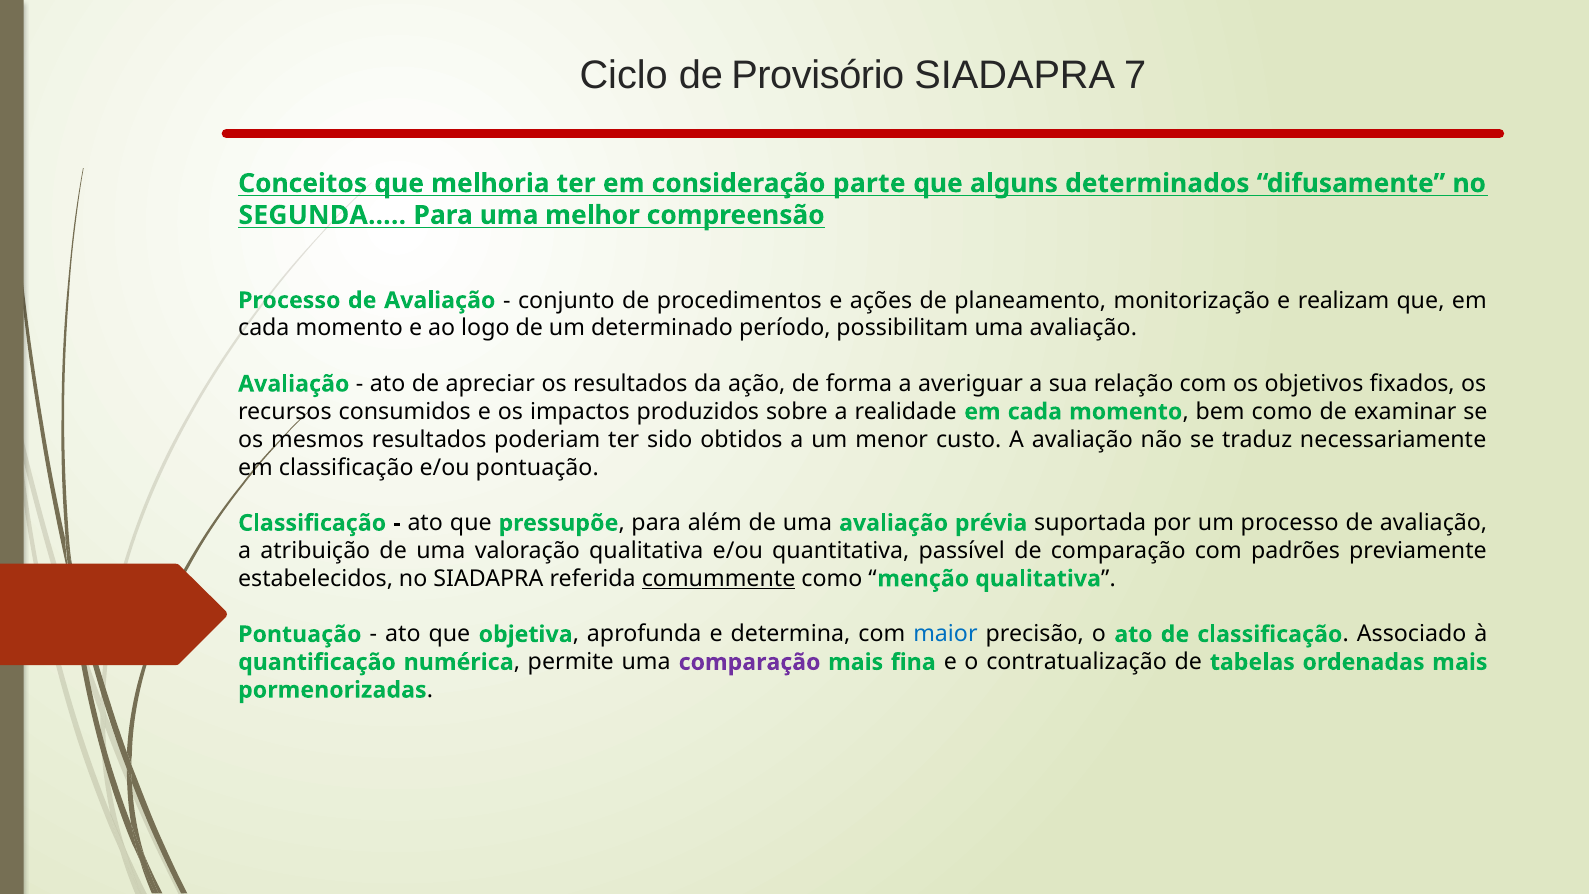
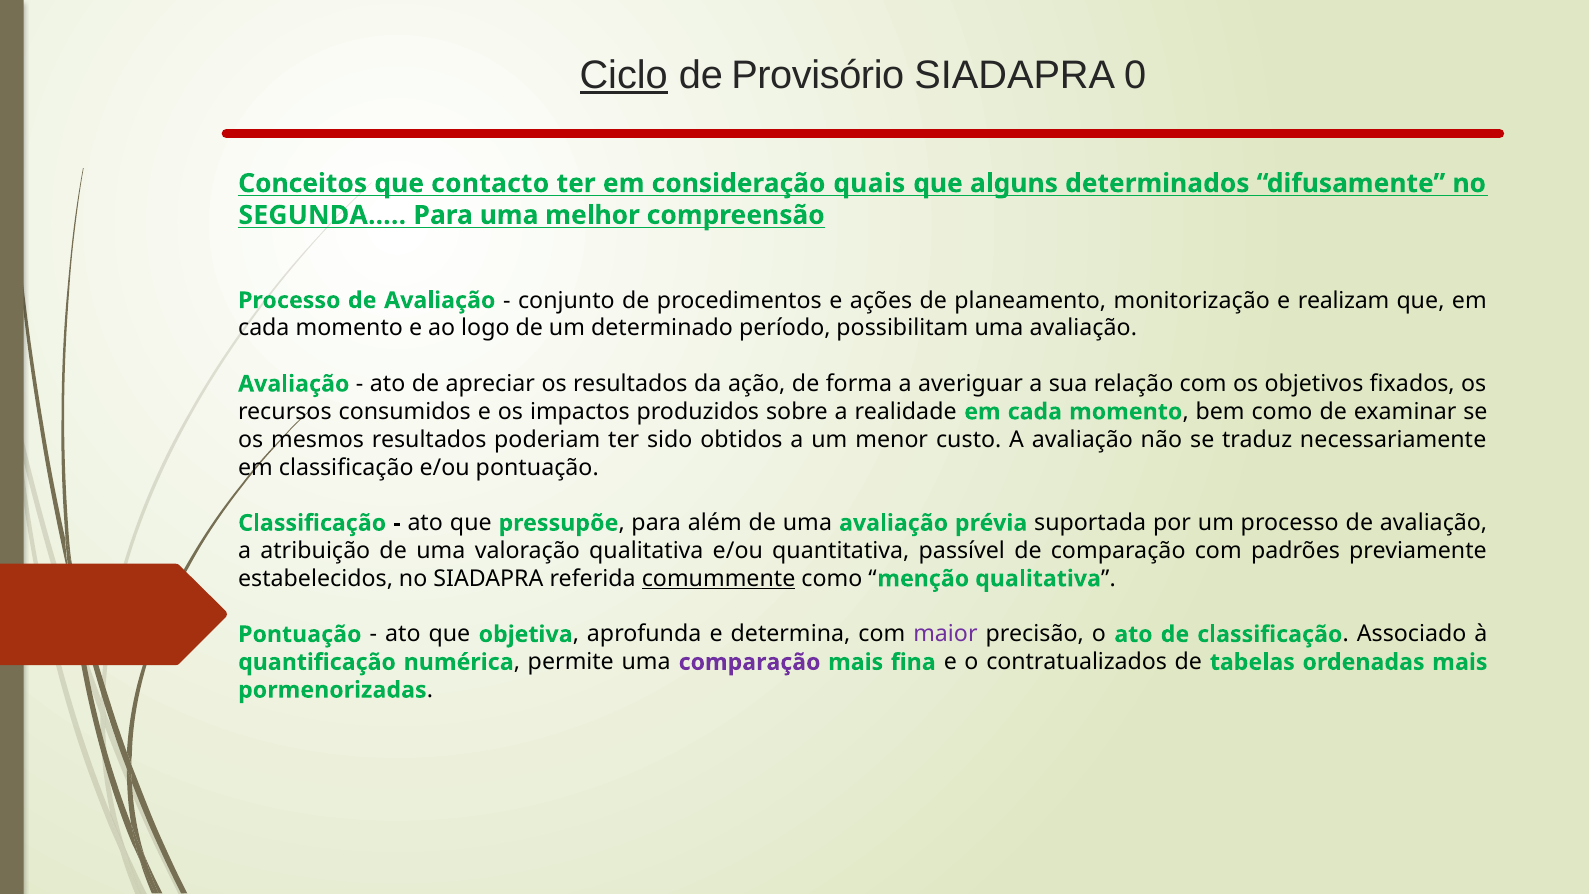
Ciclo underline: none -> present
7: 7 -> 0
melhoria: melhoria -> contacto
parte: parte -> quais
maior colour: blue -> purple
contratualização: contratualização -> contratualizados
